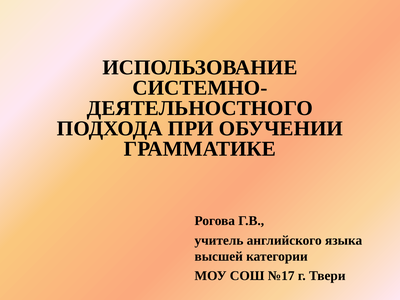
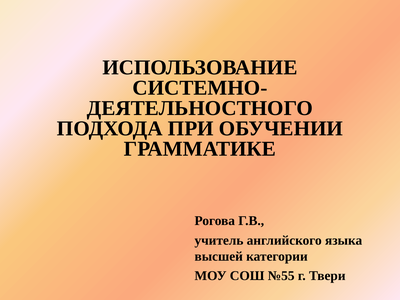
№17: №17 -> №55
